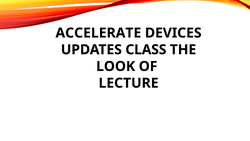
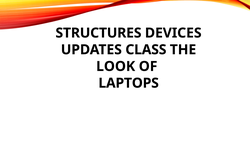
ACCELERATE: ACCELERATE -> STRUCTURES
LECTURE: LECTURE -> LAPTOPS
